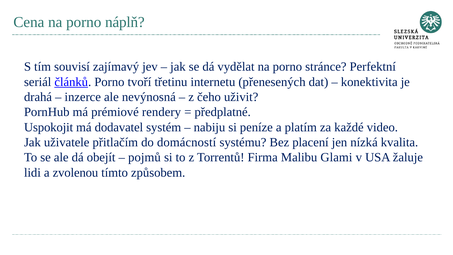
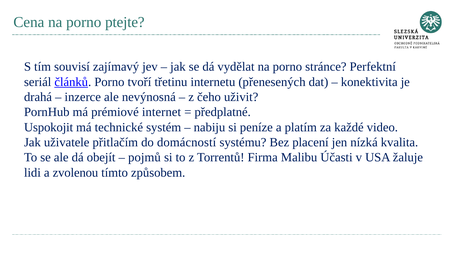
náplň: náplň -> ptejte
rendery: rendery -> internet
dodavatel: dodavatel -> technické
Glami: Glami -> Účasti
